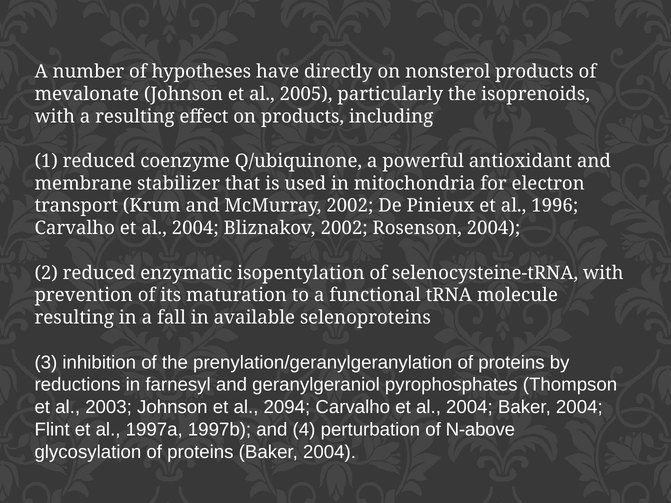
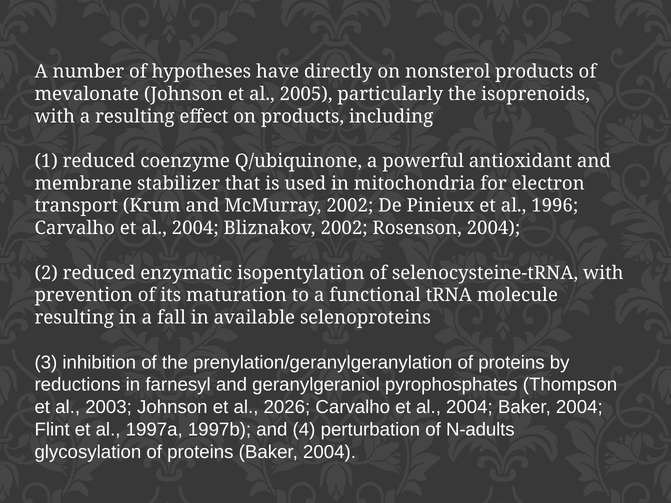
2094: 2094 -> 2026
N-above: N-above -> N-adults
